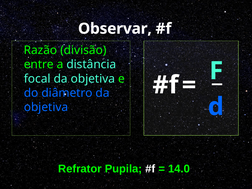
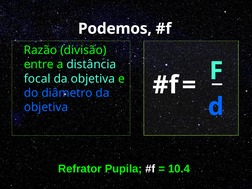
Observar: Observar -> Podemos
14.0: 14.0 -> 10.4
